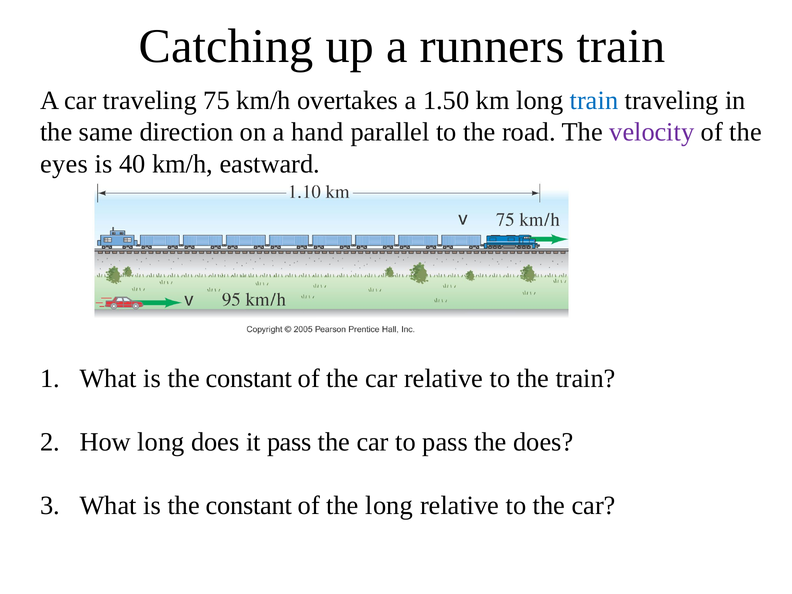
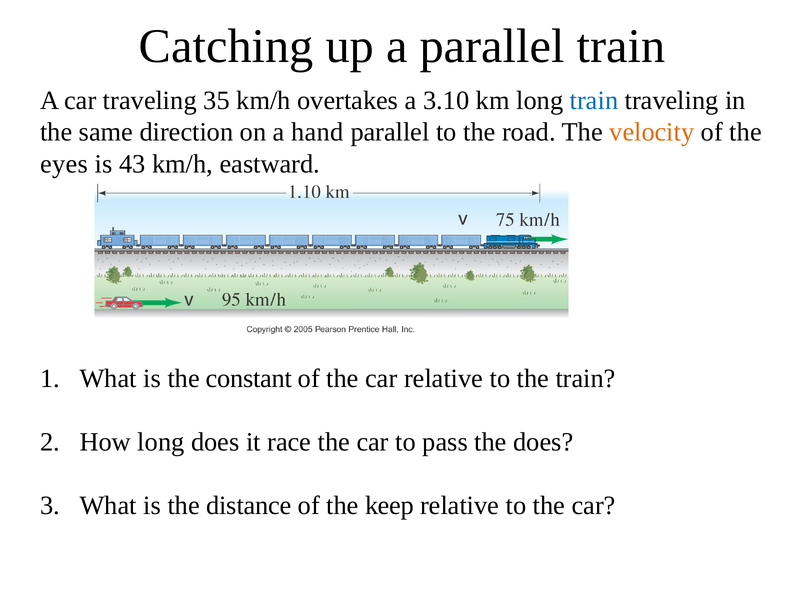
a runners: runners -> parallel
75: 75 -> 35
1.50: 1.50 -> 3.10
velocity colour: purple -> orange
40: 40 -> 43
it pass: pass -> race
constant at (249, 505): constant -> distance
the long: long -> keep
